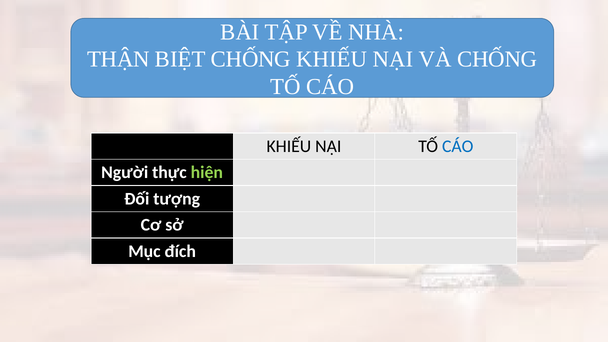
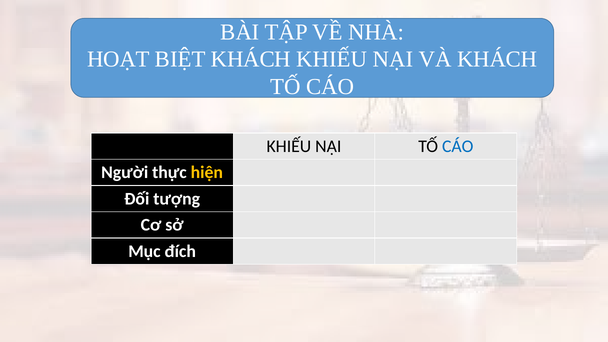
THẬN: THẬN -> HOẠT
BIỆT CHỐNG: CHỐNG -> KHÁCH
VÀ CHỐNG: CHỐNG -> KHÁCH
hiện colour: light green -> yellow
